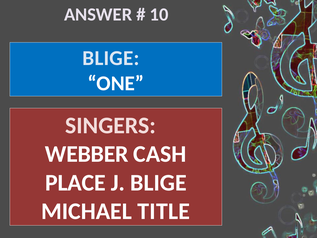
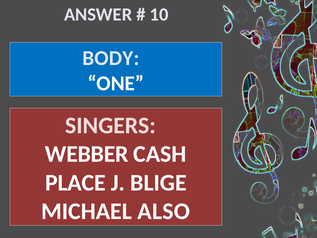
BLIGE at (111, 58): BLIGE -> BODY
TITLE: TITLE -> ALSO
